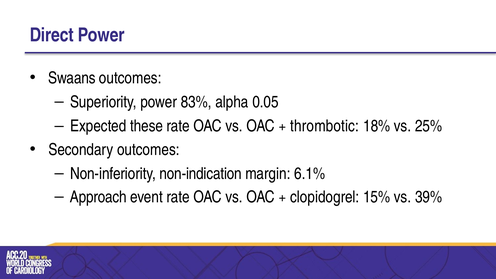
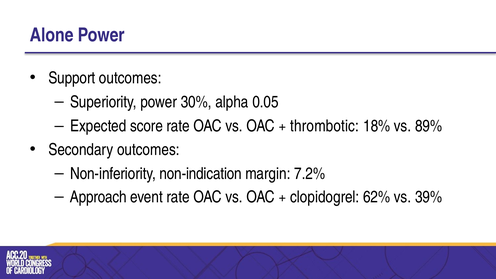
Direct: Direct -> Alone
Swaans: Swaans -> Support
83%: 83% -> 30%
these: these -> score
25%: 25% -> 89%
6.1%: 6.1% -> 7.2%
15%: 15% -> 62%
